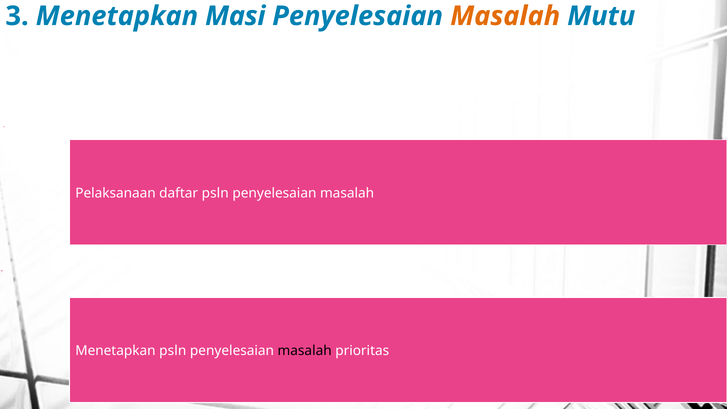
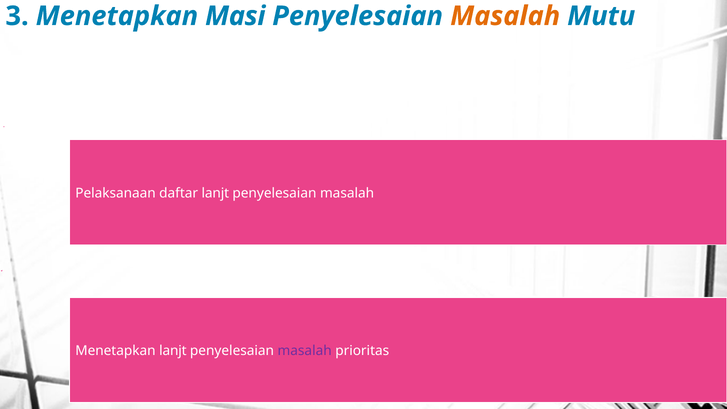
psln at (215, 193): psln -> lanjt
Menetapkan psln: psln -> lanjt
masalah at (305, 351) colour: black -> purple
